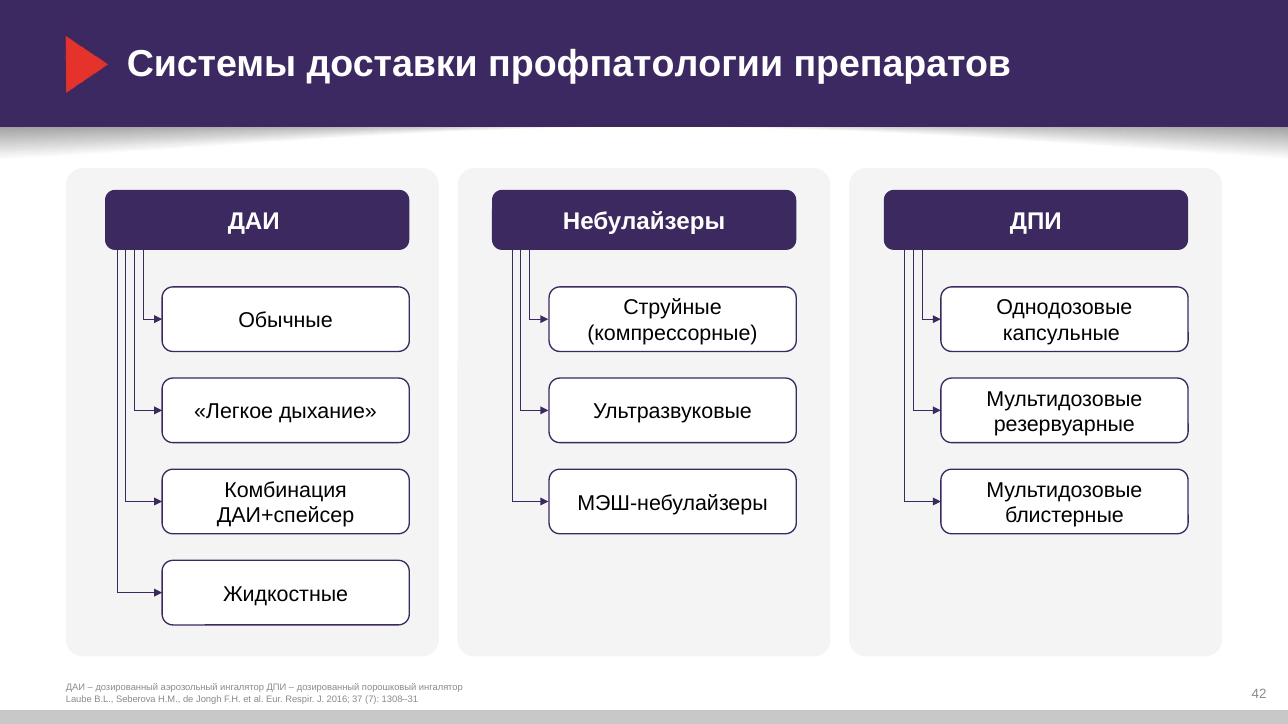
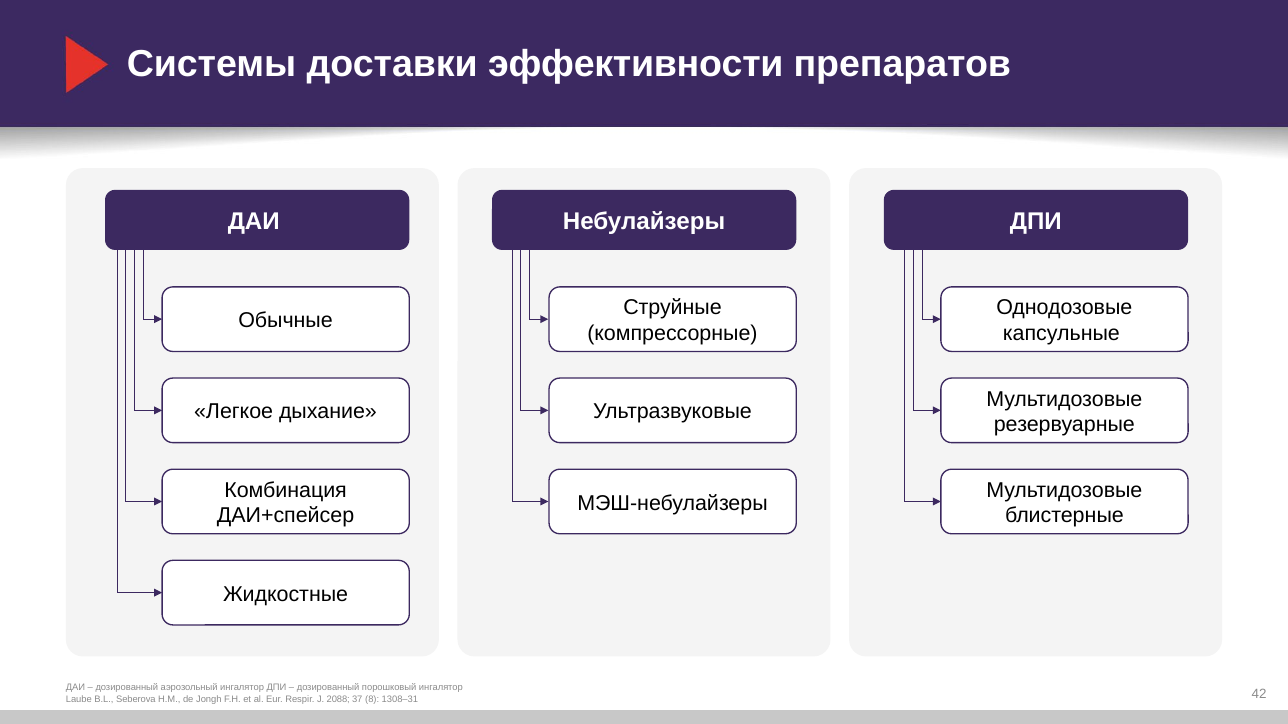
профпатологии: профпатологии -> эффективности
2016: 2016 -> 2088
7: 7 -> 8
